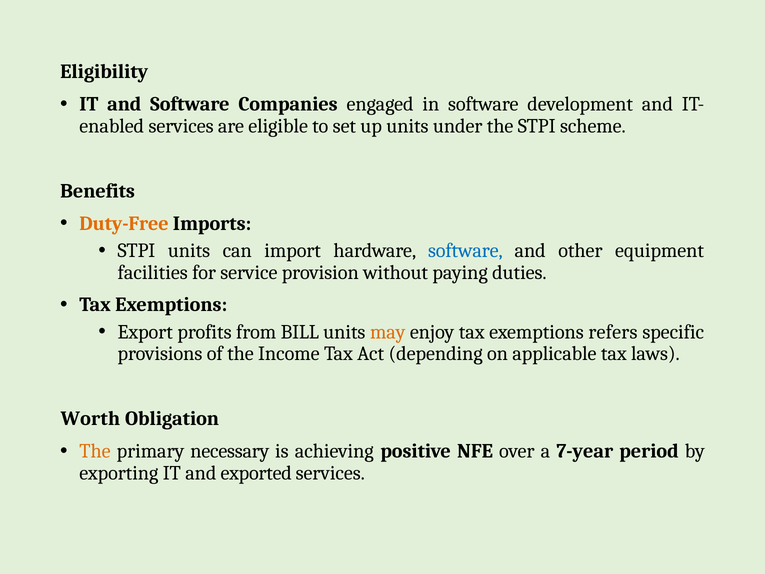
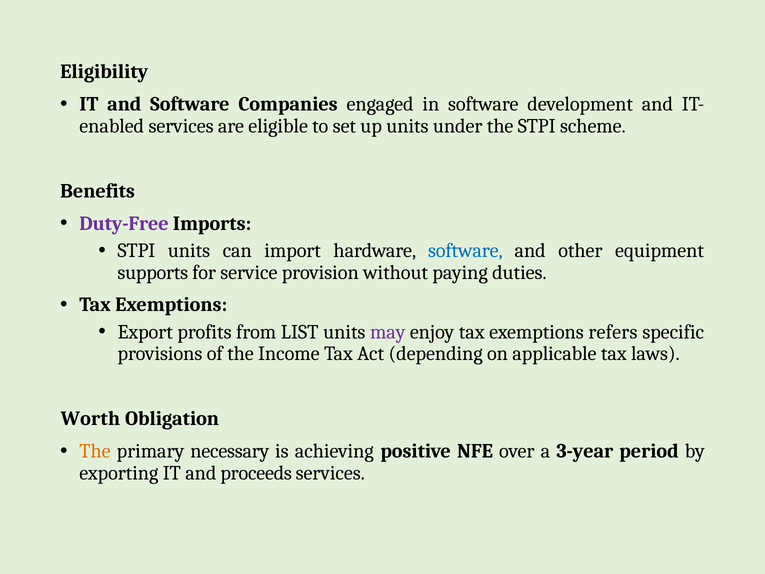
Duty-Free colour: orange -> purple
facilities: facilities -> supports
BILL: BILL -> LIST
may colour: orange -> purple
7-year: 7-year -> 3-year
exported: exported -> proceeds
